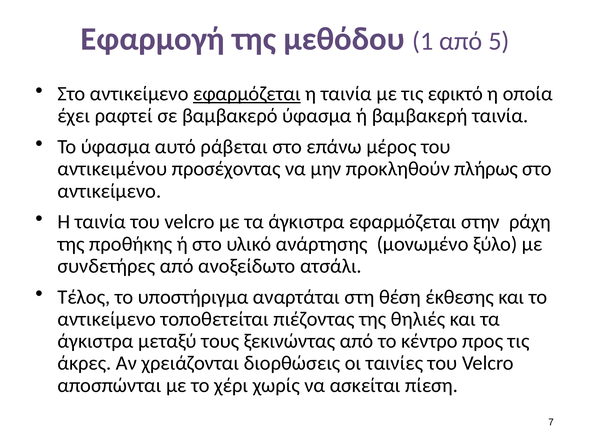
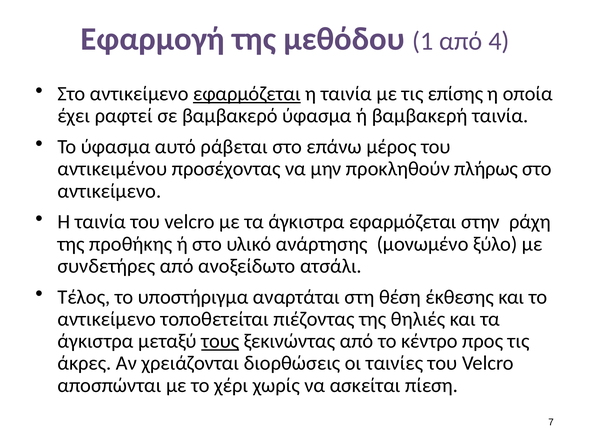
5: 5 -> 4
εφικτό: εφικτό -> επίσης
τους underline: none -> present
